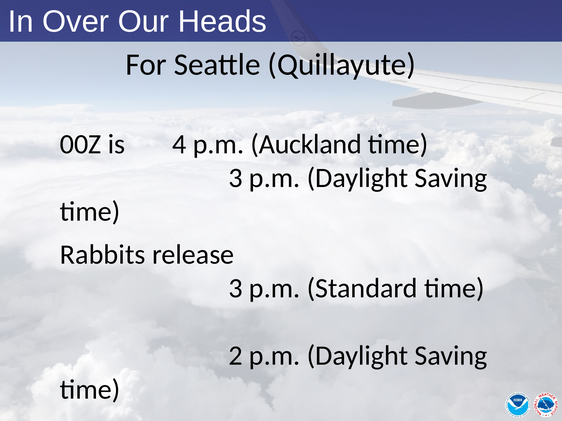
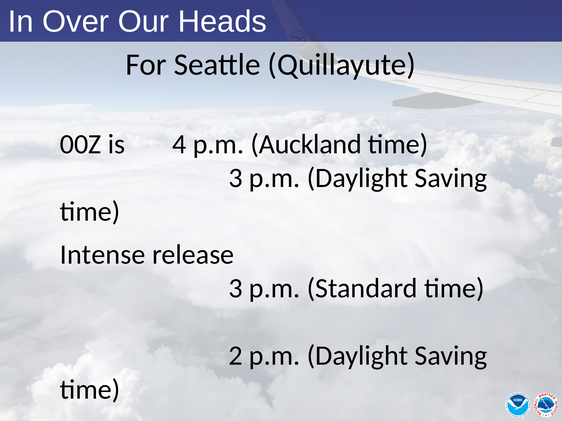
Rabbits: Rabbits -> Intense
